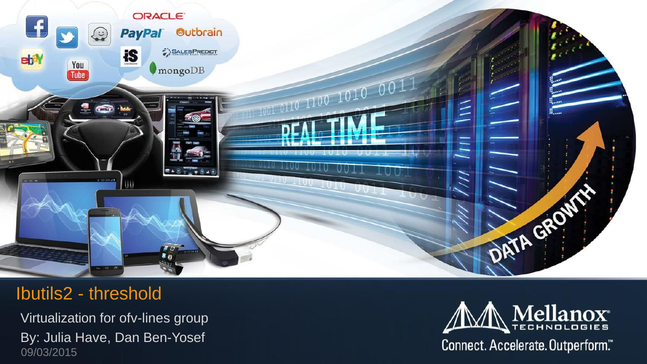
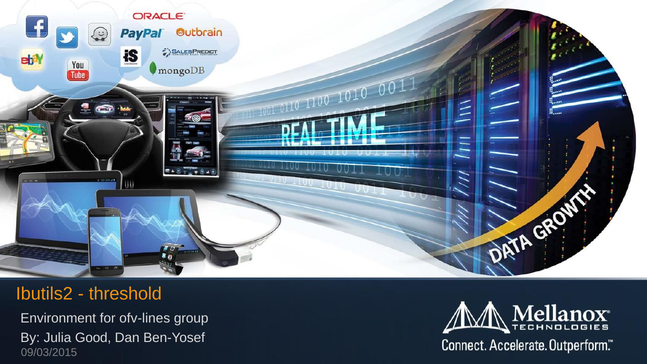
Virtualization: Virtualization -> Environment
Have: Have -> Good
